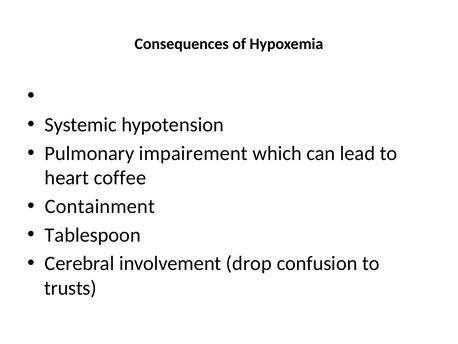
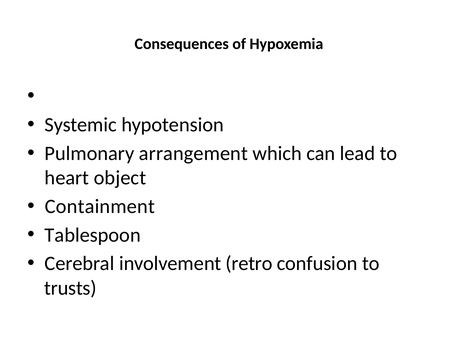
impairement: impairement -> arrangement
coffee: coffee -> object
drop: drop -> retro
